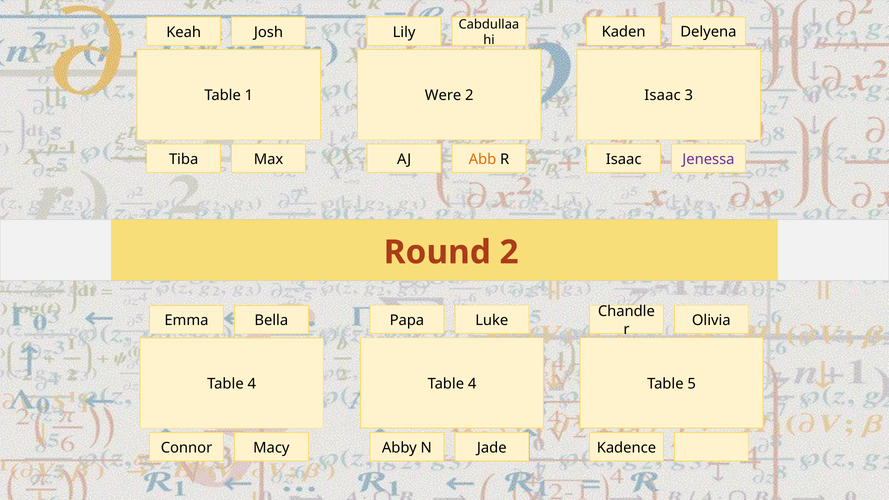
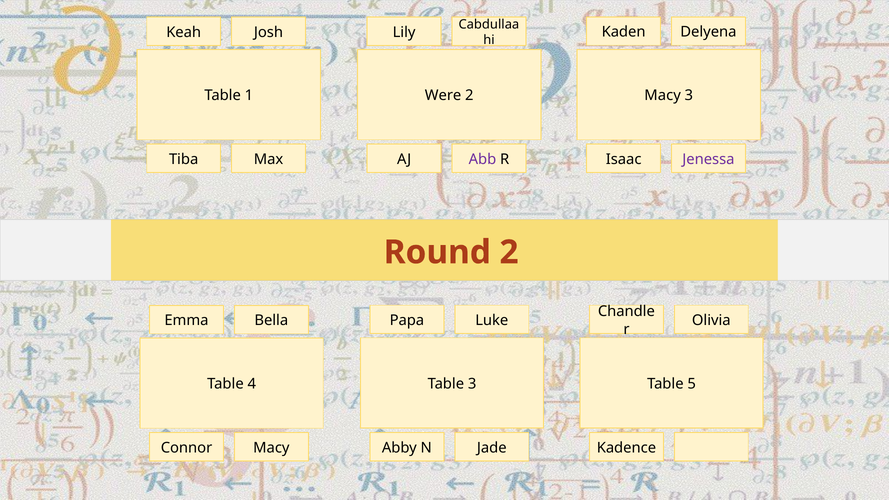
Isaac at (663, 96): Isaac -> Macy
Abb colour: orange -> purple
4 at (472, 384): 4 -> 3
